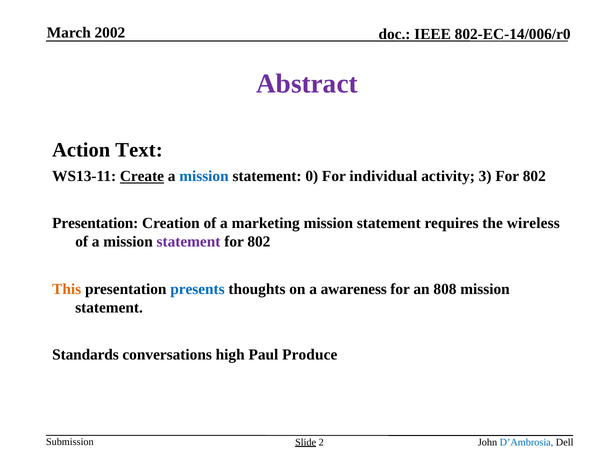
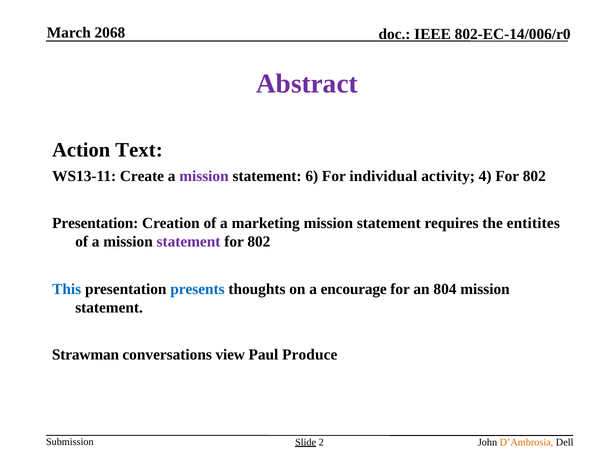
2002: 2002 -> 2068
Create underline: present -> none
mission at (204, 176) colour: blue -> purple
0: 0 -> 6
3: 3 -> 4
wireless: wireless -> entitites
This colour: orange -> blue
awareness: awareness -> encourage
808: 808 -> 804
Standards: Standards -> Strawman
high: high -> view
D’Ambrosia colour: blue -> orange
